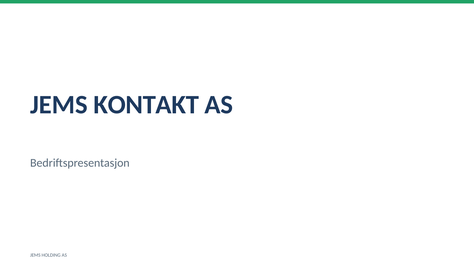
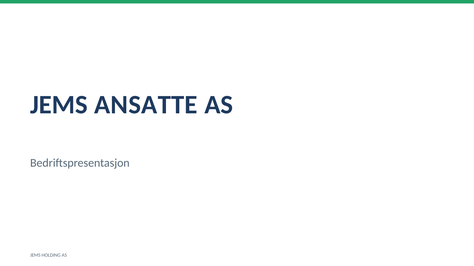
KONTAKT: KONTAKT -> ANSATTE
